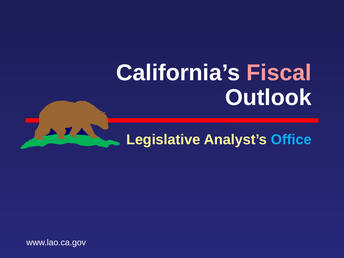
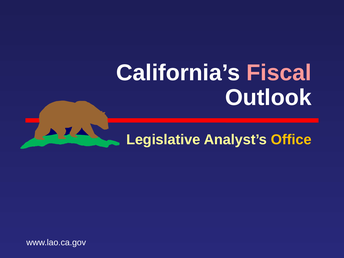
Office colour: light blue -> yellow
